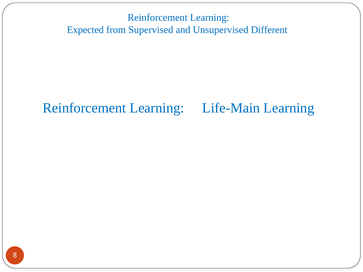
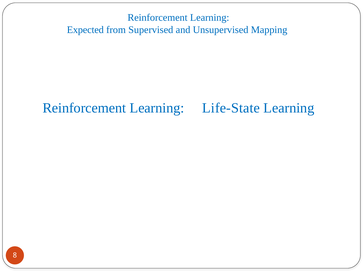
Different: Different -> Mapping
Life-Main: Life-Main -> Life-State
